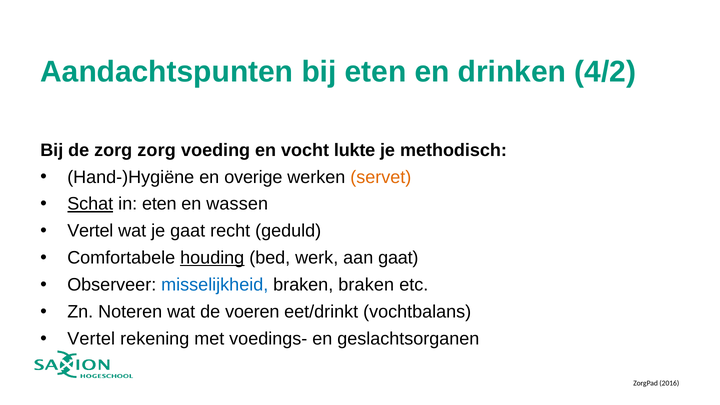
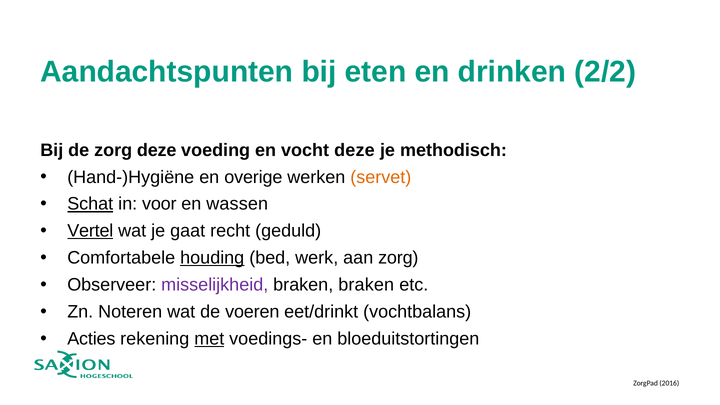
4/2: 4/2 -> 2/2
zorg zorg: zorg -> deze
vocht lukte: lukte -> deze
in eten: eten -> voor
Vertel at (90, 231) underline: none -> present
aan gaat: gaat -> zorg
misselijkheid colour: blue -> purple
Vertel at (91, 339): Vertel -> Acties
met underline: none -> present
geslachtsorganen: geslachtsorganen -> bloeduitstortingen
